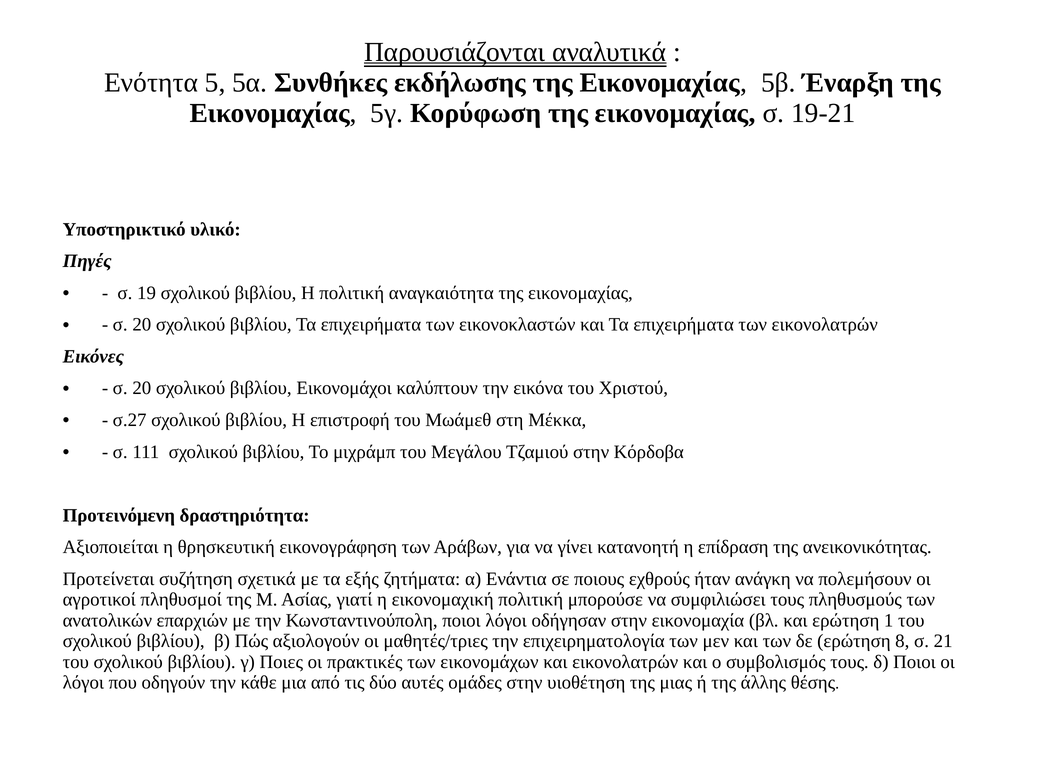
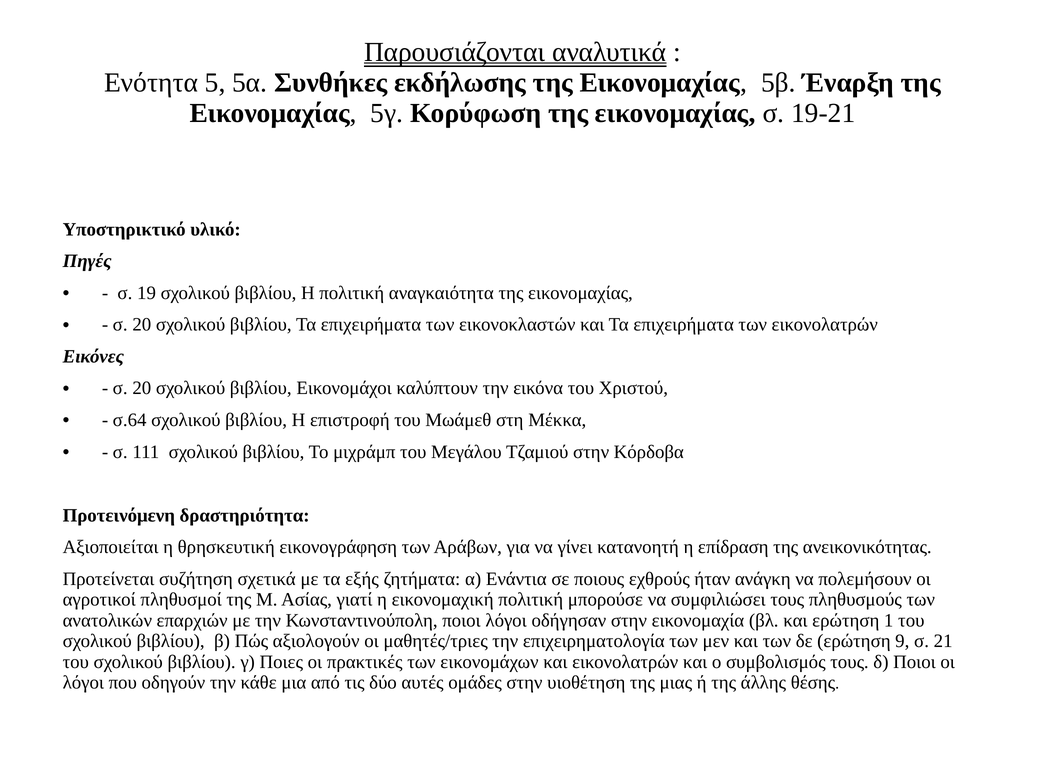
σ.27: σ.27 -> σ.64
8: 8 -> 9
